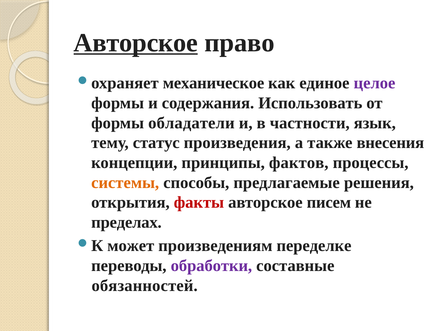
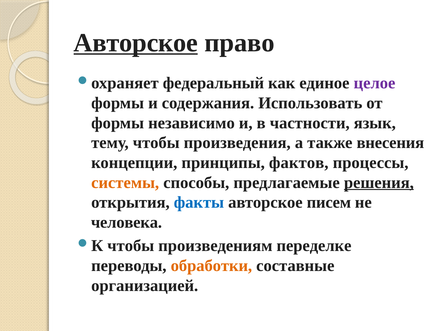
механическое: механическое -> федеральный
обладатели: обладатели -> независимо
тему статус: статус -> чтобы
решения underline: none -> present
факты colour: red -> blue
пределах: пределах -> человека
может at (131, 246): может -> чтобы
обработки colour: purple -> orange
обязанностей: обязанностей -> организацией
